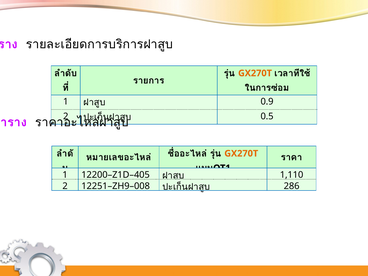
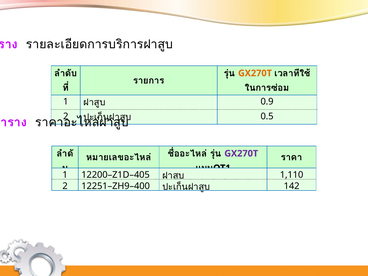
GX270T at (241, 153) colour: orange -> purple
12251–ZH9–008: 12251–ZH9–008 -> 12251–ZH9–400
286: 286 -> 142
